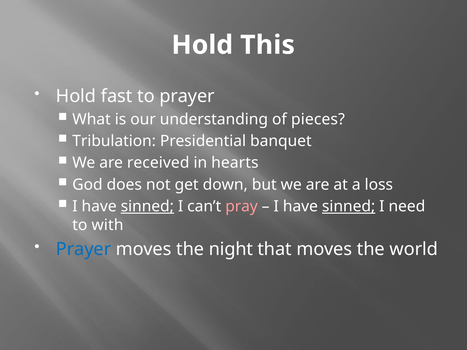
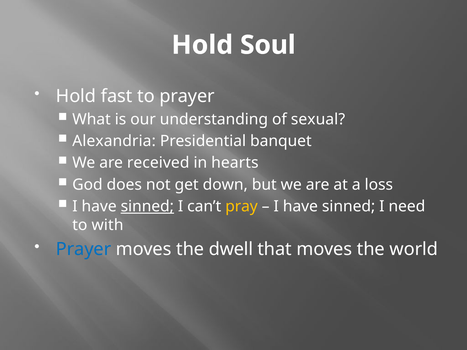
This: This -> Soul
pieces: pieces -> sexual
Tribulation: Tribulation -> Alexandria
pray colour: pink -> yellow
sinned at (349, 207) underline: present -> none
night: night -> dwell
